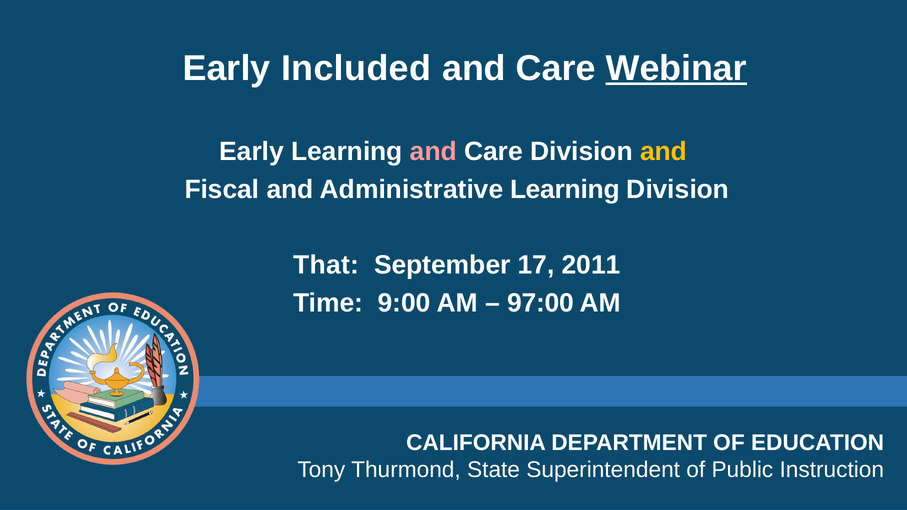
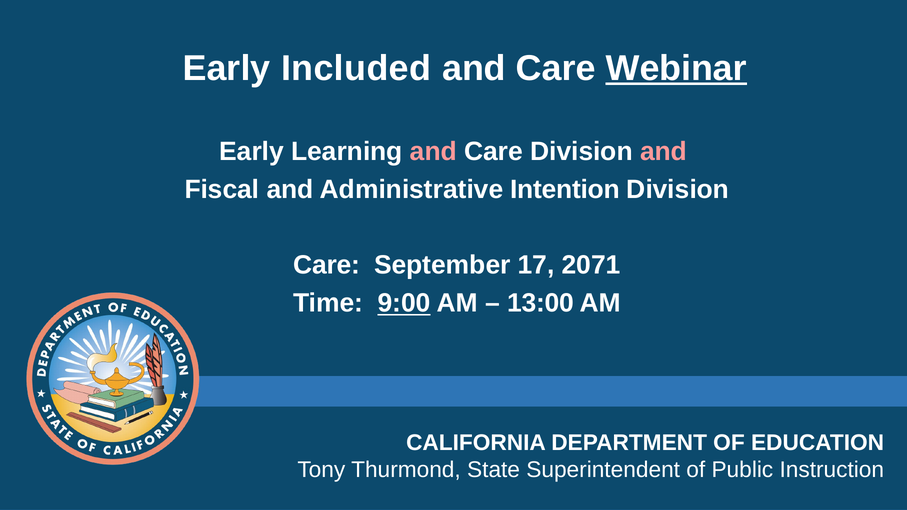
and at (664, 151) colour: yellow -> pink
Administrative Learning: Learning -> Intention
That at (326, 265): That -> Care
2011: 2011 -> 2071
9:00 underline: none -> present
97:00: 97:00 -> 13:00
